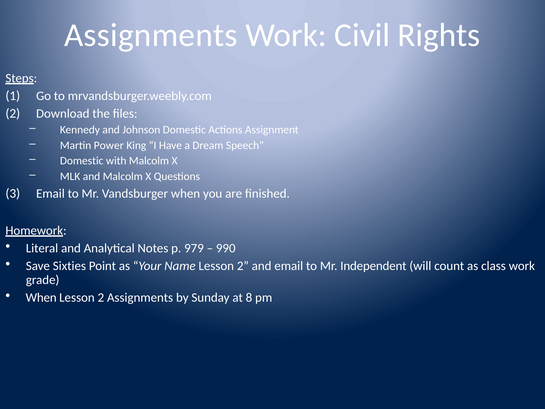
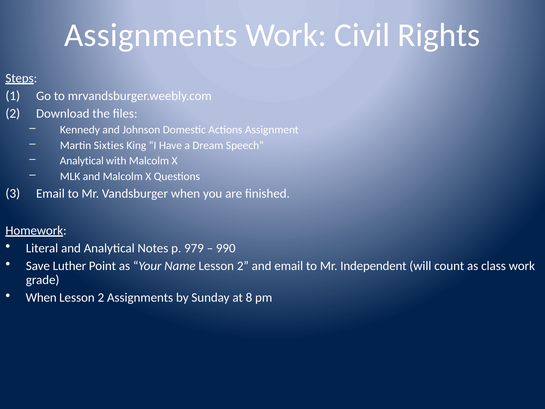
Power: Power -> Sixties
Domestic at (82, 161): Domestic -> Analytical
Sixties: Sixties -> Luther
